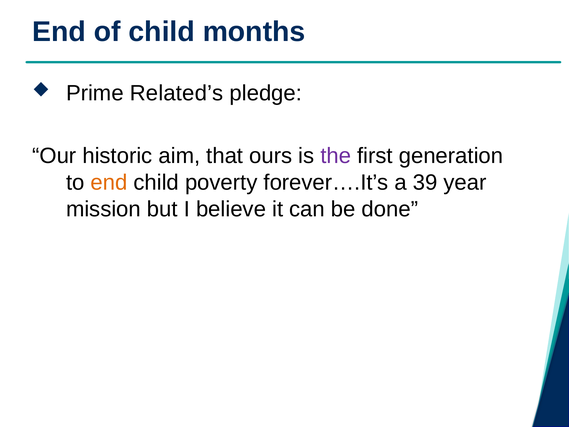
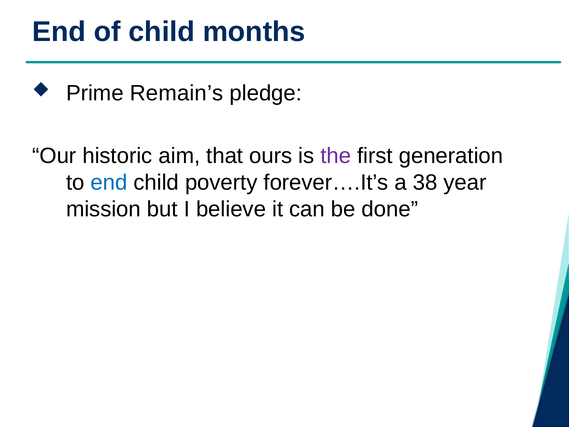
Related’s: Related’s -> Remain’s
end at (109, 182) colour: orange -> blue
39: 39 -> 38
